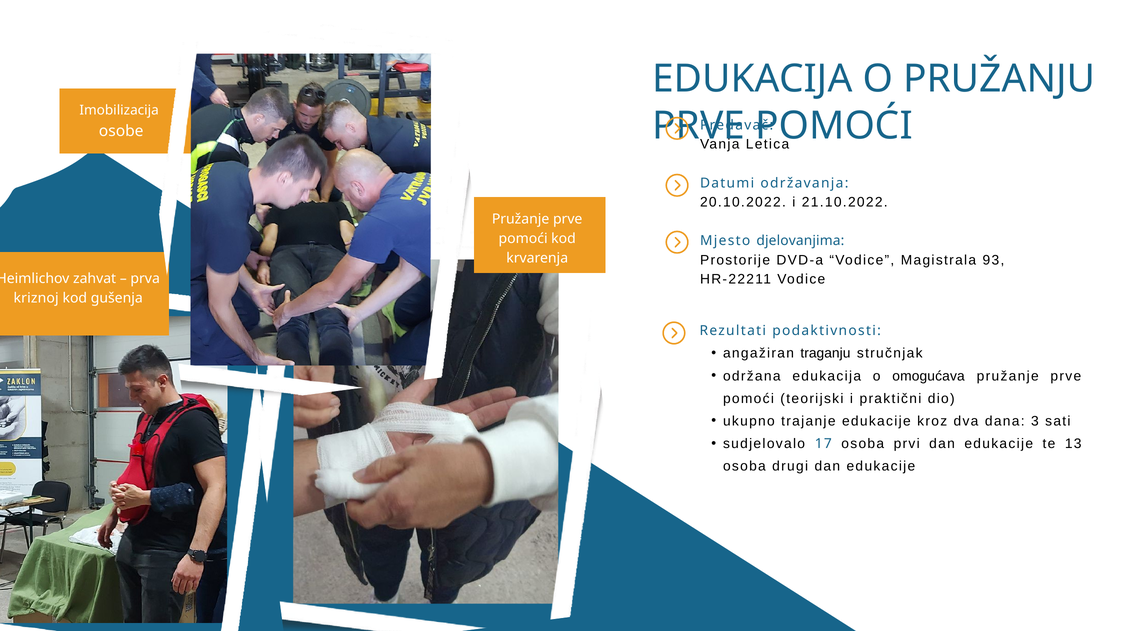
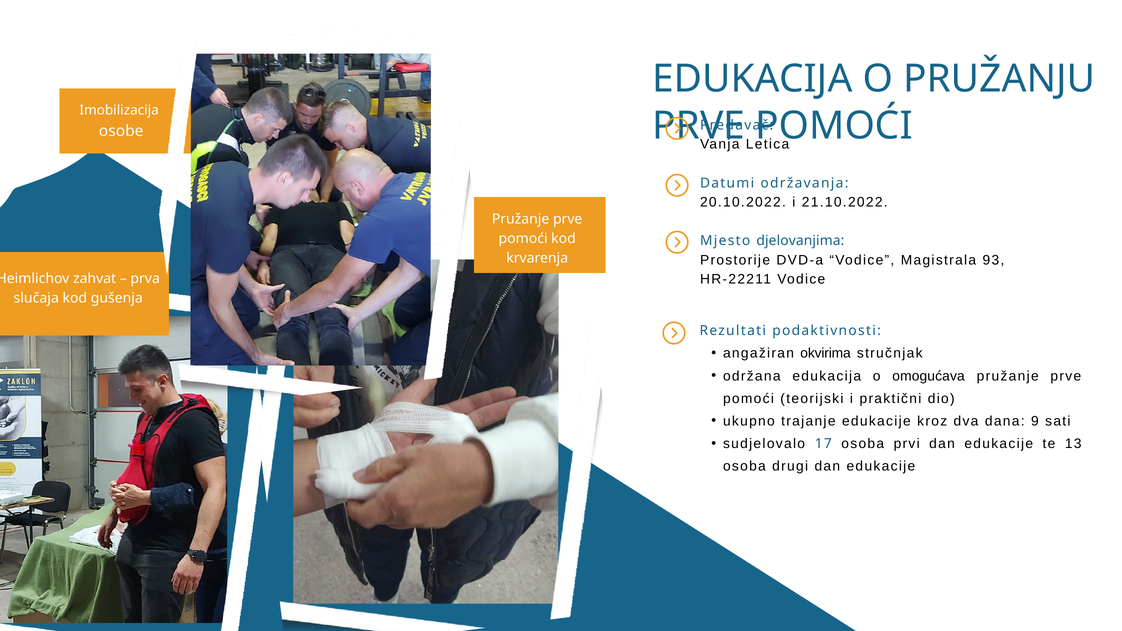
kriznoj: kriznoj -> slučaja
traganju: traganju -> okvirima
3: 3 -> 9
